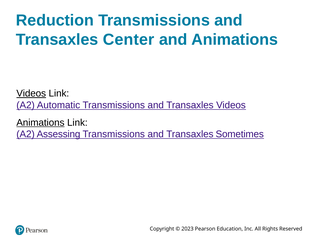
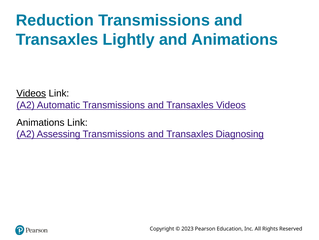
Center: Center -> Lightly
Animations at (40, 122) underline: present -> none
Sometimes: Sometimes -> Diagnosing
